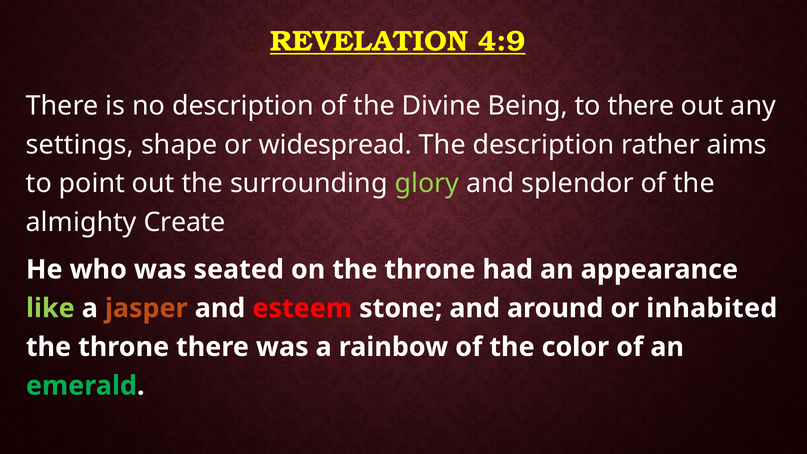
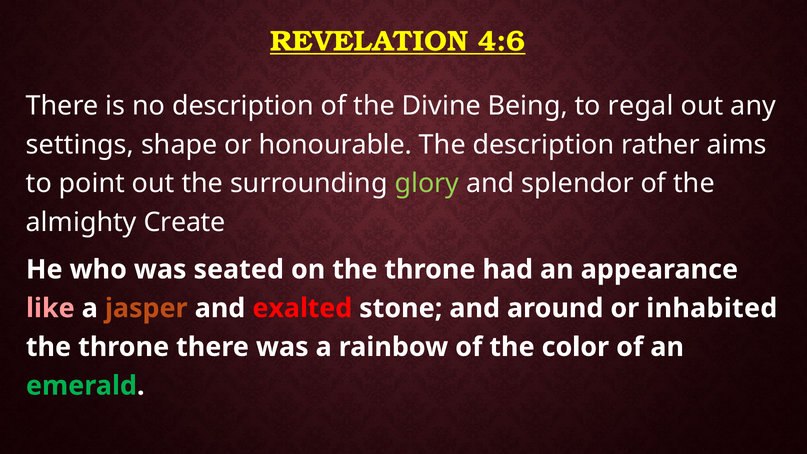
4:9: 4:9 -> 4:6
to there: there -> regal
widespread: widespread -> honourable
like colour: light green -> pink
esteem: esteem -> exalted
